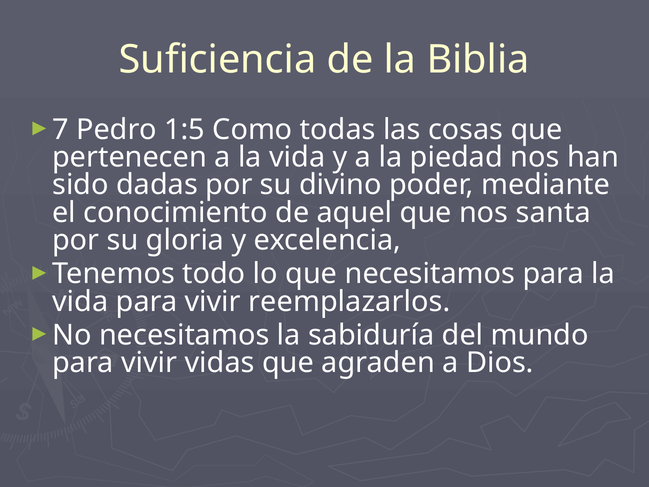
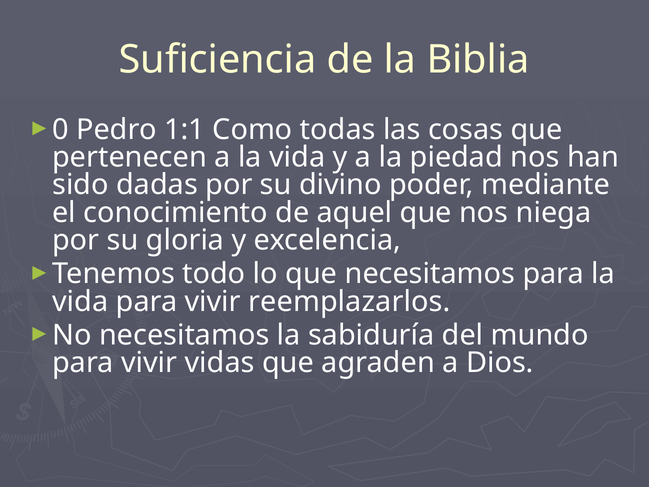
7: 7 -> 0
1:5: 1:5 -> 1:1
santa: santa -> niega
